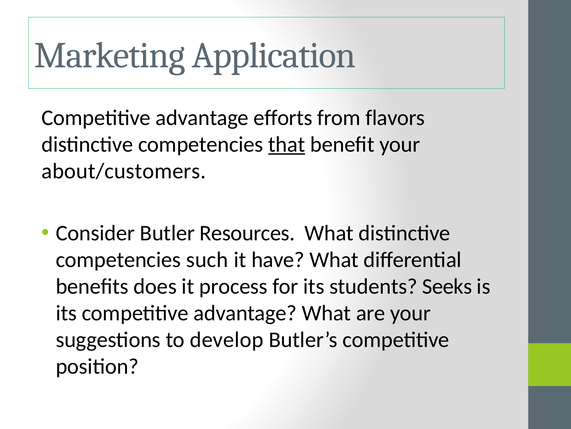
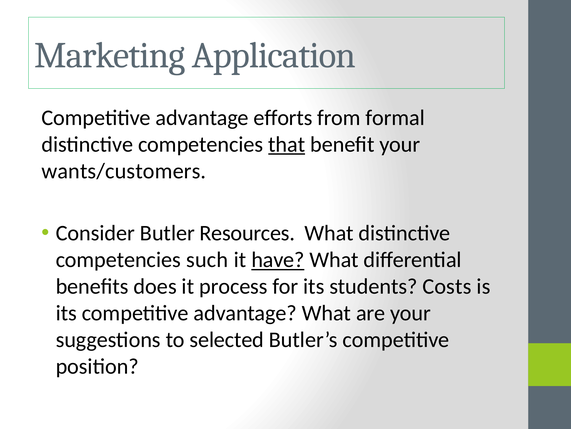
flavors: flavors -> formal
about/customers: about/customers -> wants/customers
have underline: none -> present
Seeks: Seeks -> Costs
develop: develop -> selected
